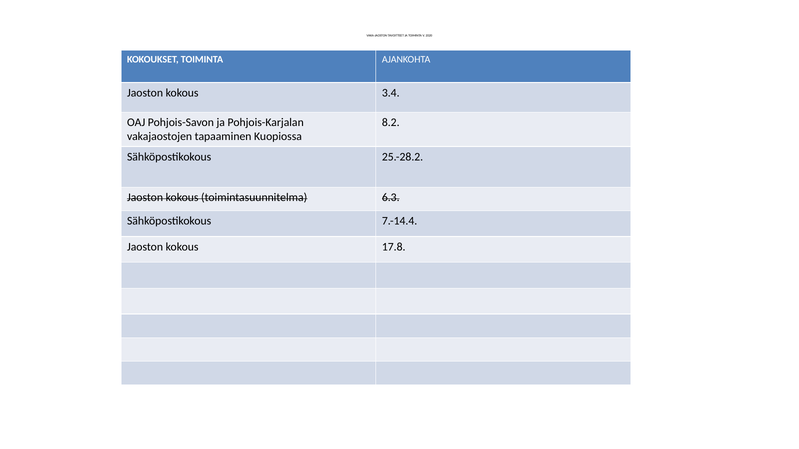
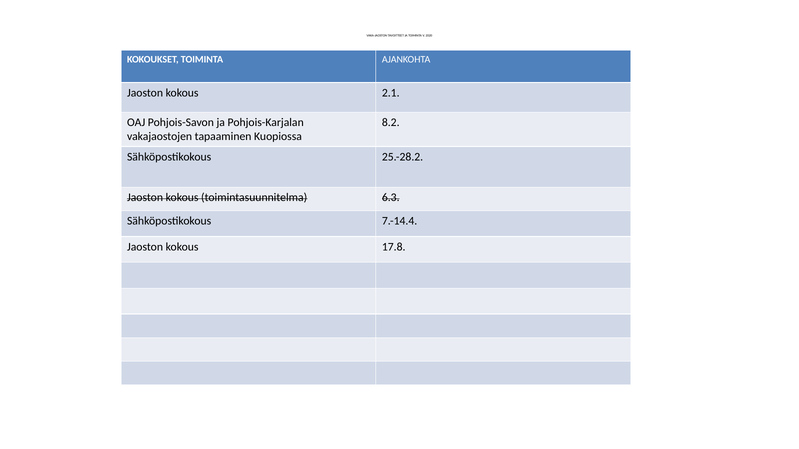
3.4: 3.4 -> 2.1
